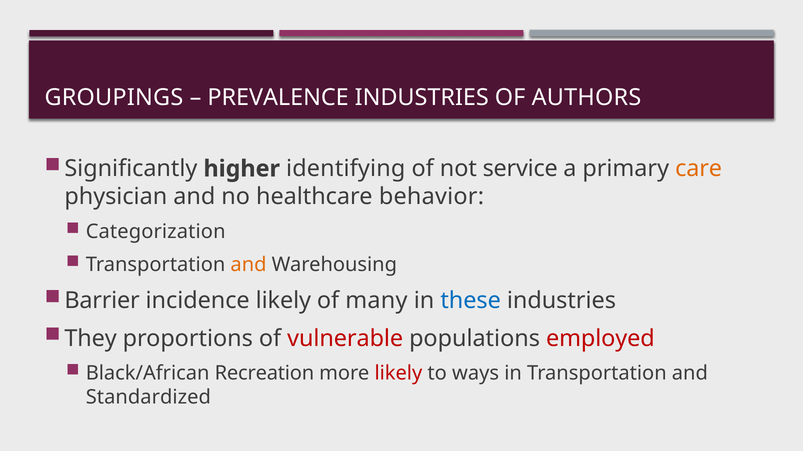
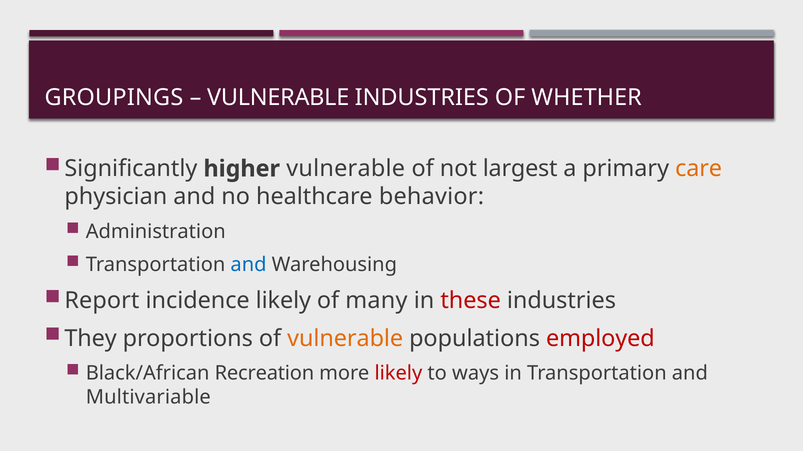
PREVALENCE at (278, 98): PREVALENCE -> VULNERABLE
AUTHORS: AUTHORS -> WHETHER
higher identifying: identifying -> vulnerable
service: service -> largest
Categorization: Categorization -> Administration
and at (249, 265) colour: orange -> blue
Barrier: Barrier -> Report
these colour: blue -> red
vulnerable at (345, 339) colour: red -> orange
Standardized: Standardized -> Multivariable
